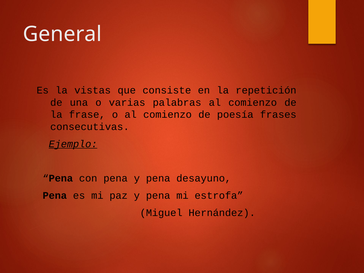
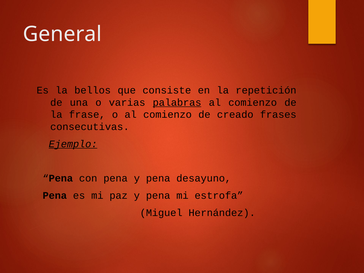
vistas: vistas -> bellos
palabras underline: none -> present
poesía: poesía -> creado
